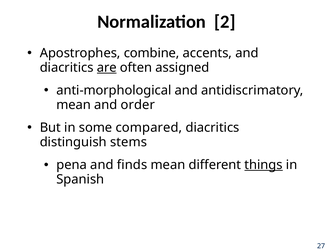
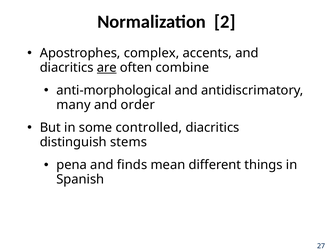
combine: combine -> complex
assigned: assigned -> combine
mean at (74, 105): mean -> many
compared: compared -> controlled
things underline: present -> none
